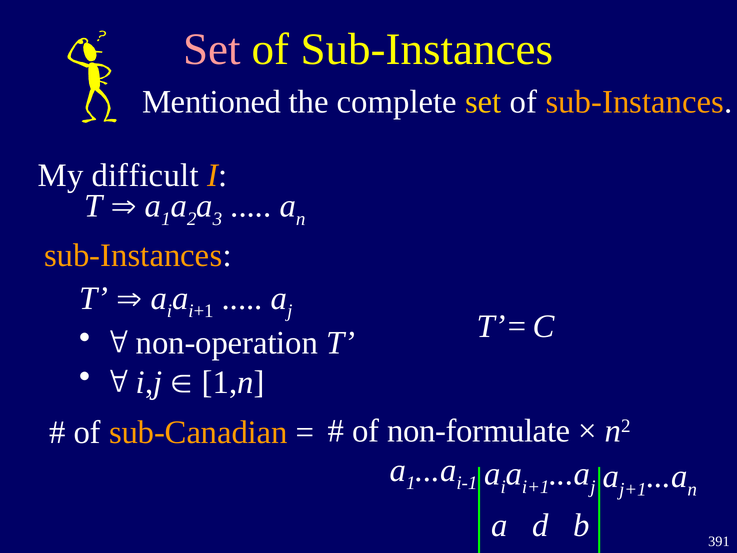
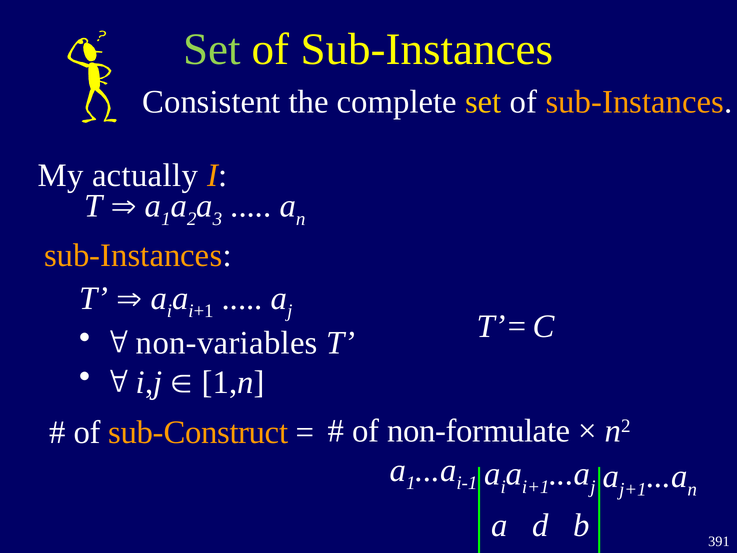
Set at (212, 49) colour: pink -> light green
Mentioned: Mentioned -> Consistent
difficult: difficult -> actually
non-operation: non-operation -> non-variables
sub-Canadian: sub-Canadian -> sub-Construct
